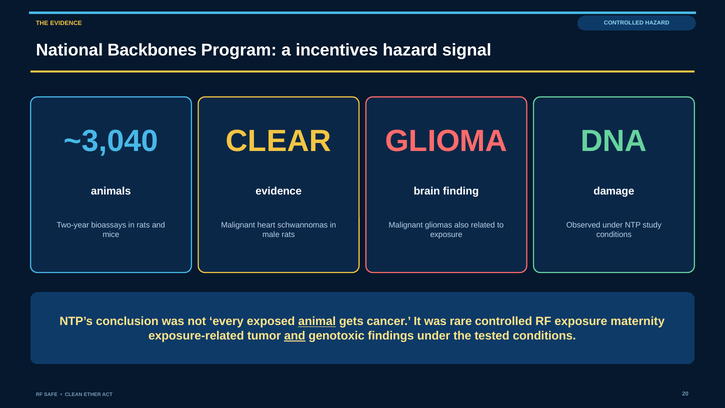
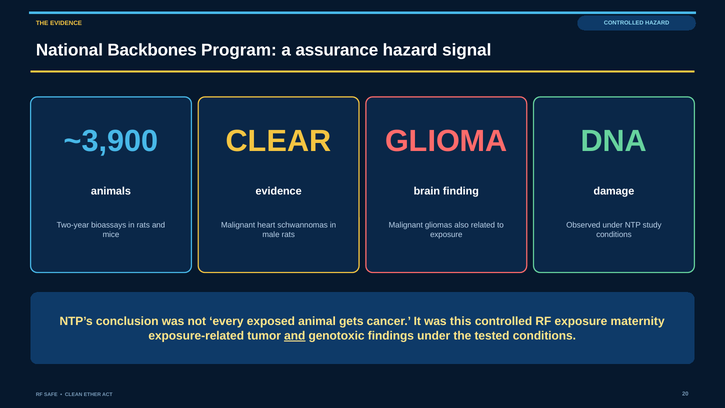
incentives: incentives -> assurance
~3,040: ~3,040 -> ~3,900
animal underline: present -> none
rare: rare -> this
